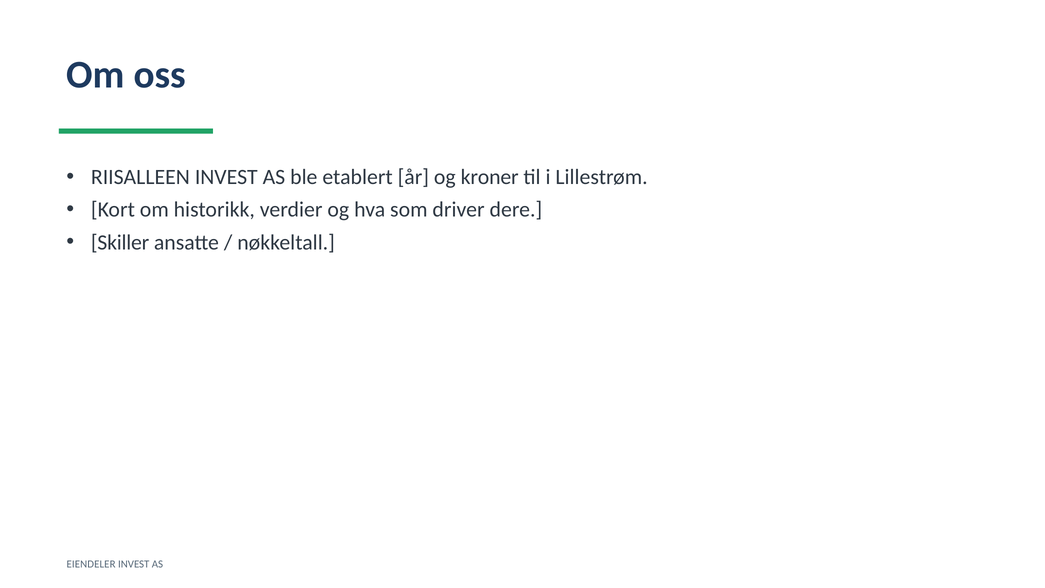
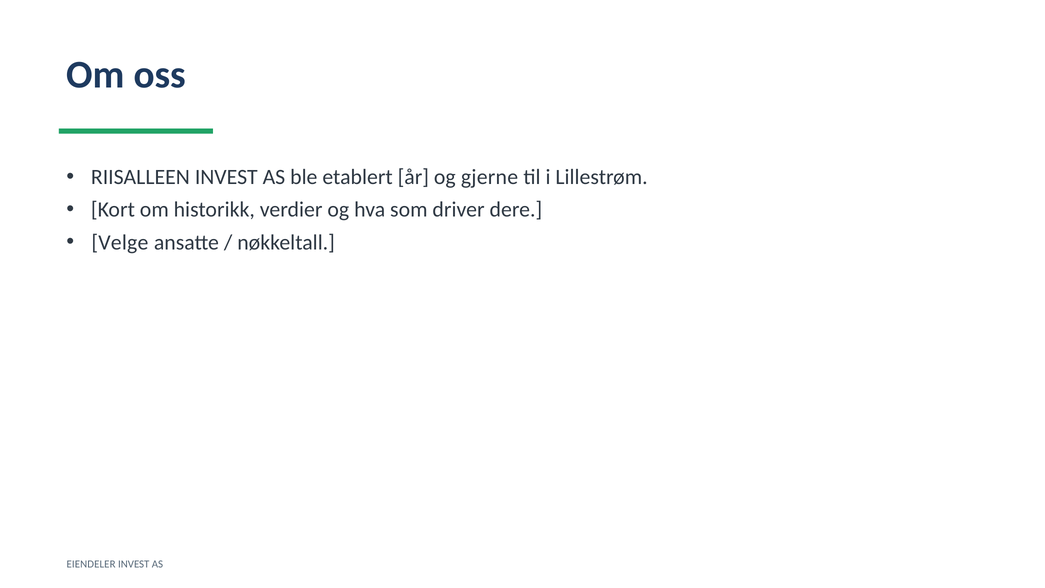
kroner: kroner -> gjerne
Skiller: Skiller -> Velge
